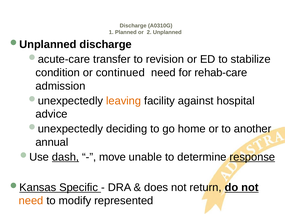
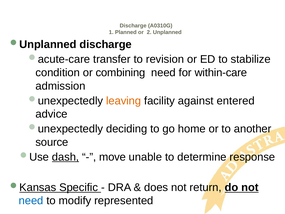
continued: continued -> combining
rehab-care: rehab-care -> within-care
hospital: hospital -> entered
annual: annual -> source
response underline: present -> none
need at (31, 200) colour: orange -> blue
